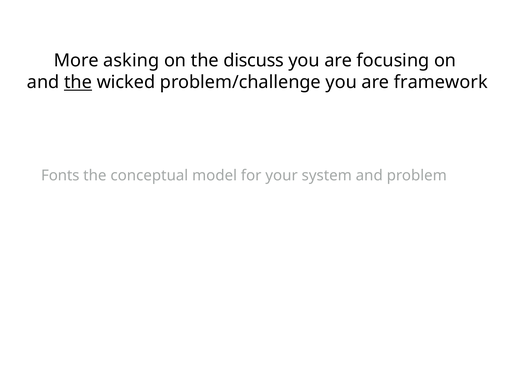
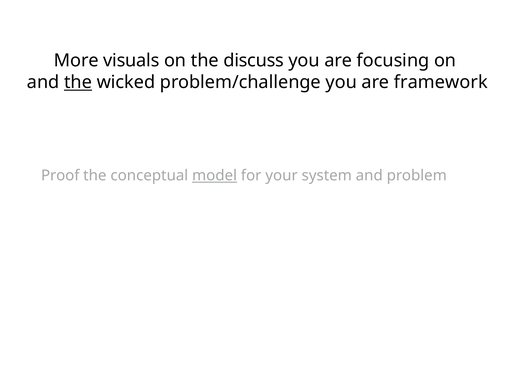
asking: asking -> visuals
Fonts: Fonts -> Proof
model underline: none -> present
